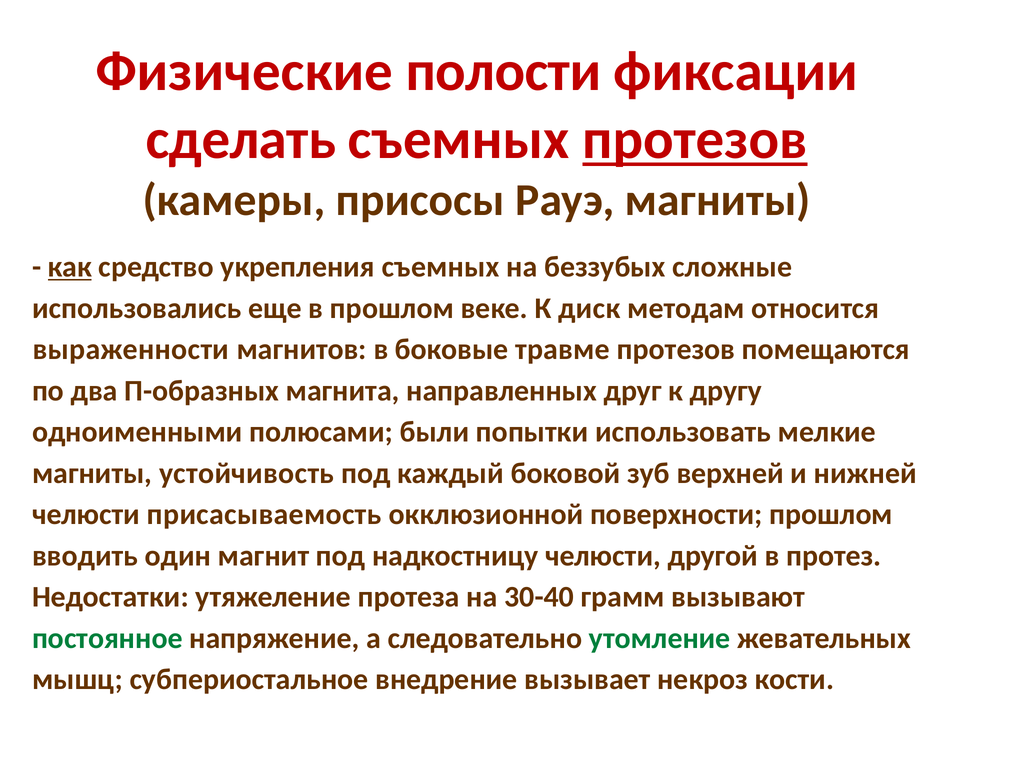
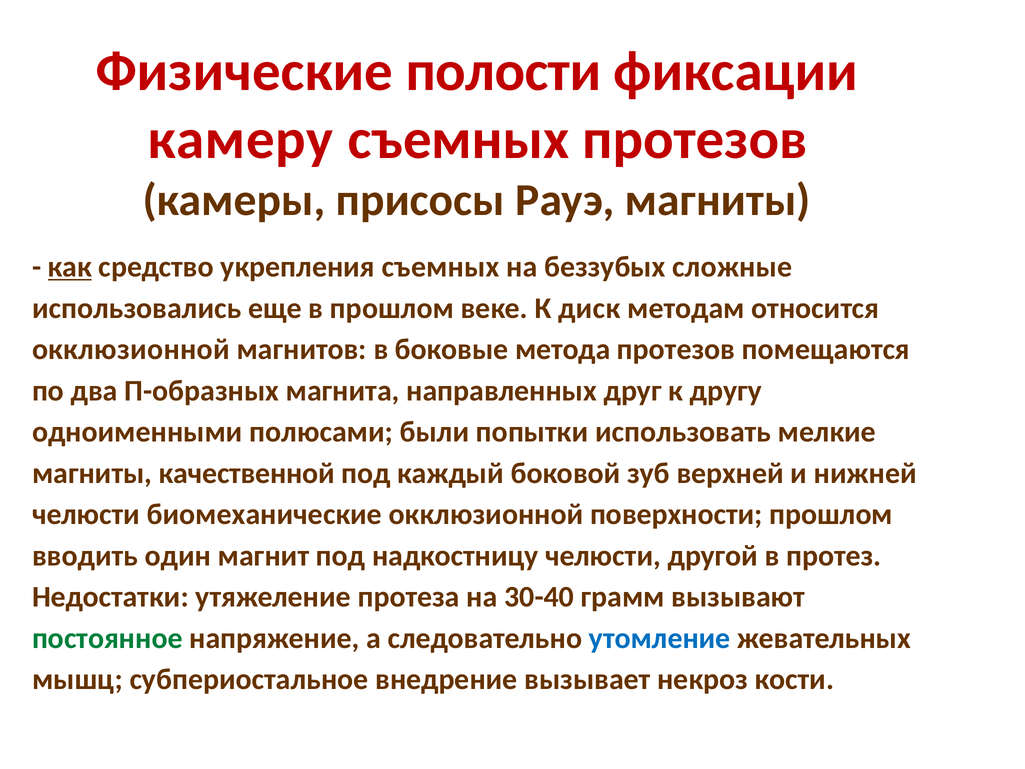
сделать: сделать -> камеру
протезов at (695, 140) underline: present -> none
выраженности at (131, 349): выраженности -> окклюзионной
травме: травме -> метода
устойчивость: устойчивость -> качественной
присасываемость: присасываемость -> биомеханические
утомление colour: green -> blue
